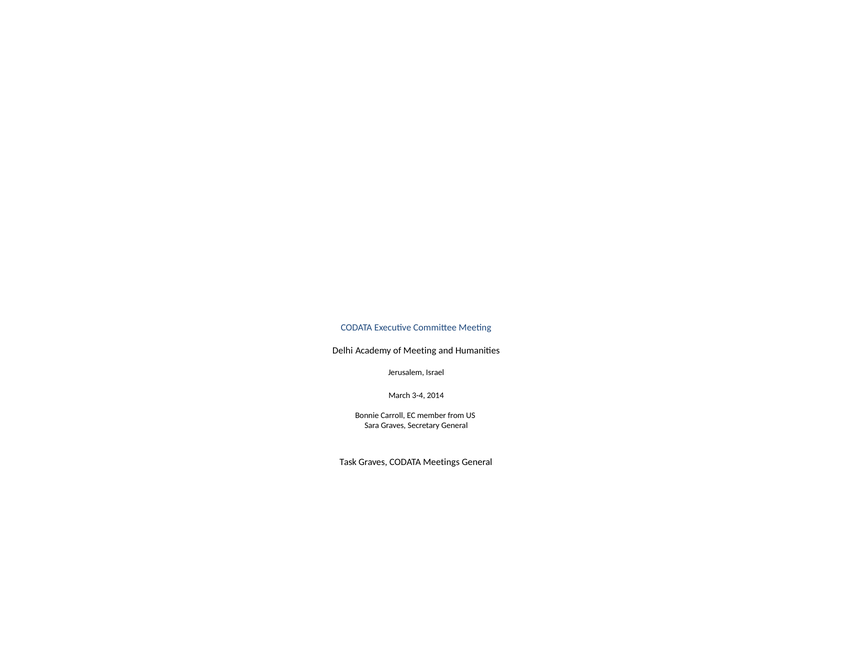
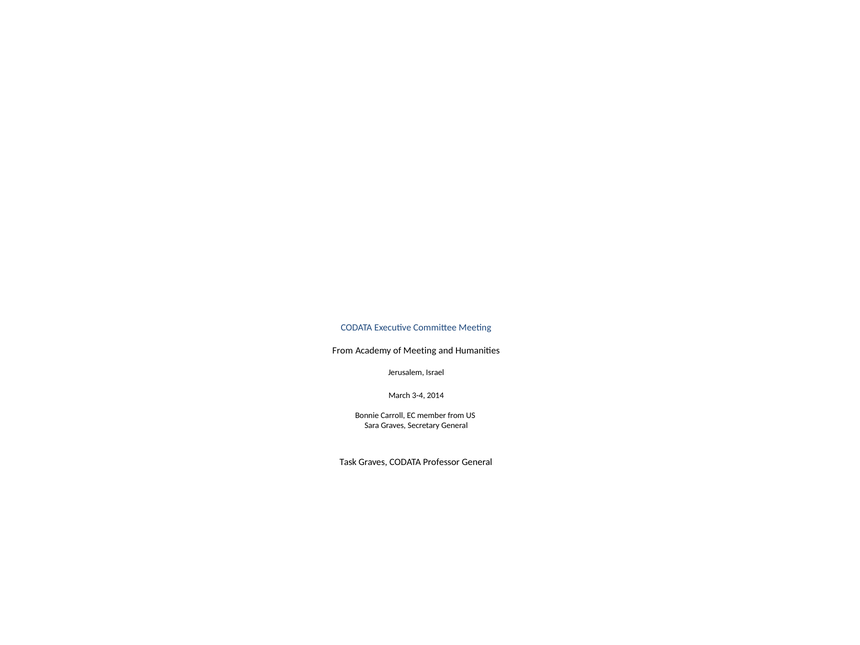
Delhi at (343, 350): Delhi -> From
Meetings: Meetings -> Professor
